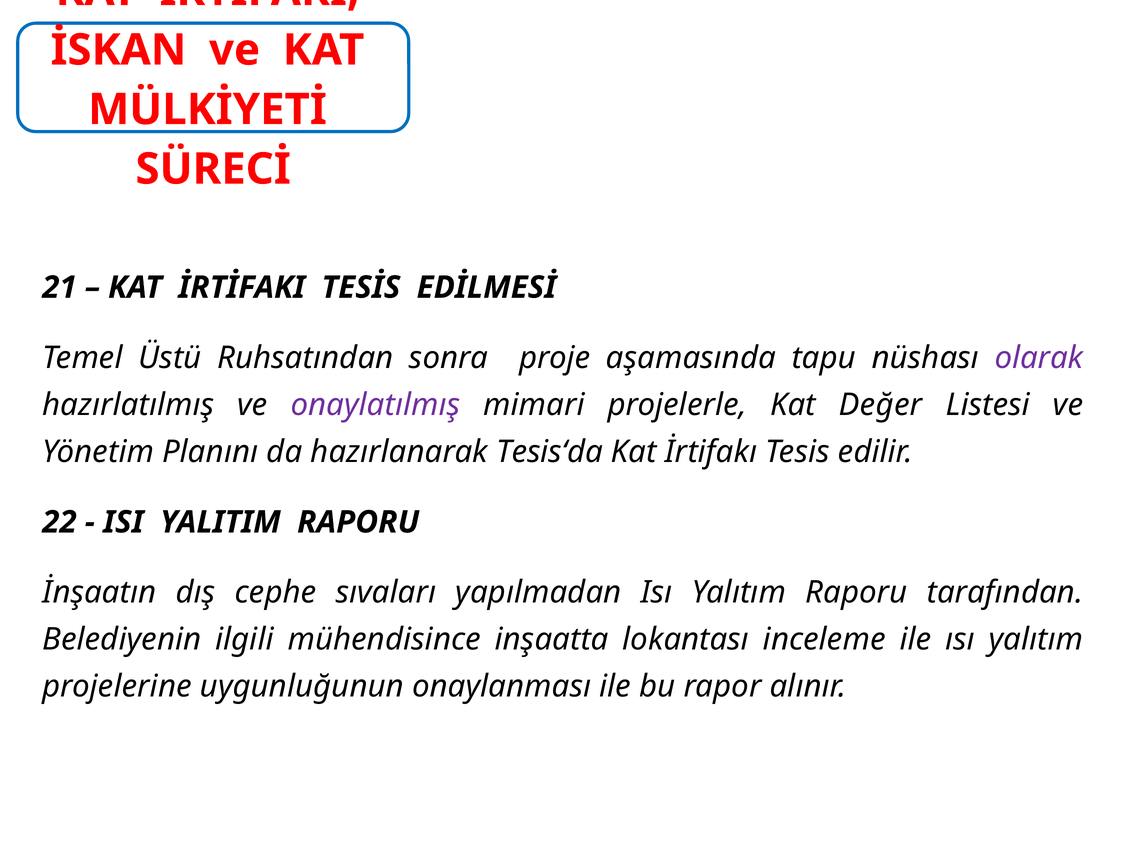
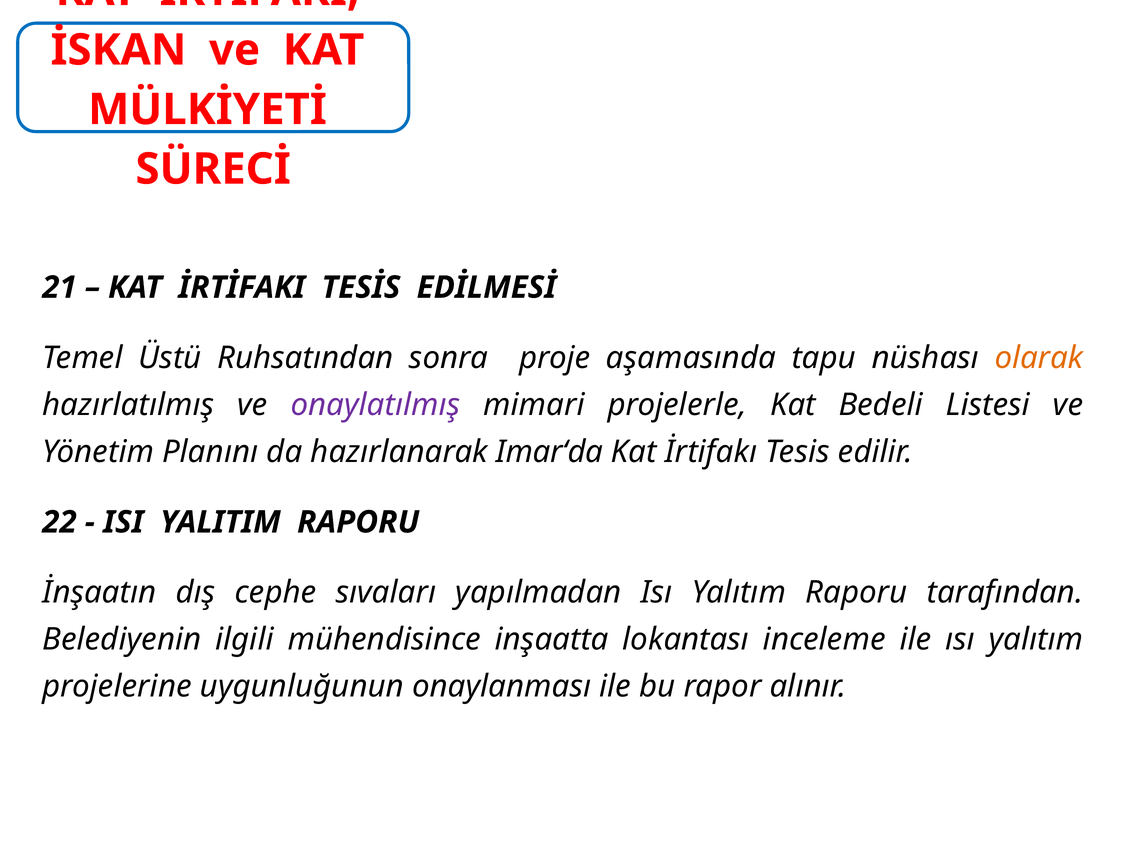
olarak colour: purple -> orange
Değer: Değer -> Bedeli
Tesis‘da: Tesis‘da -> Imar‘da
